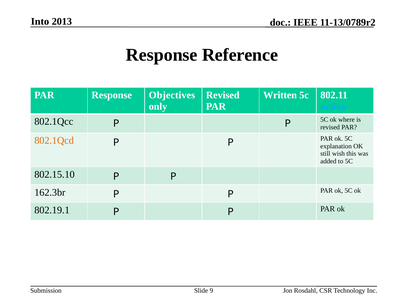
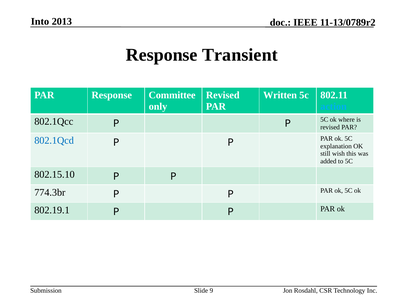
Reference: Reference -> Transient
Objectives: Objectives -> Committee
802.1Qcd colour: orange -> blue
162.3br: 162.3br -> 774.3br
